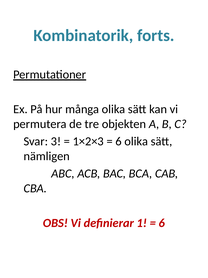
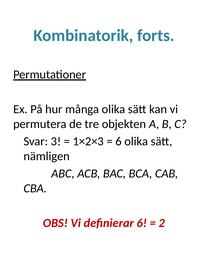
definierar 1: 1 -> 6
6 at (162, 222): 6 -> 2
